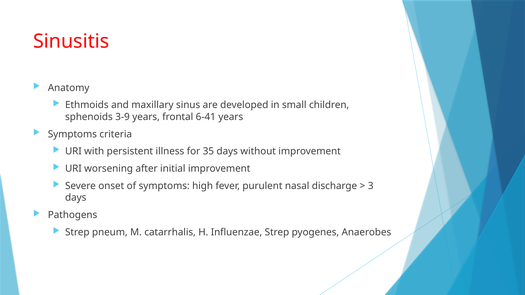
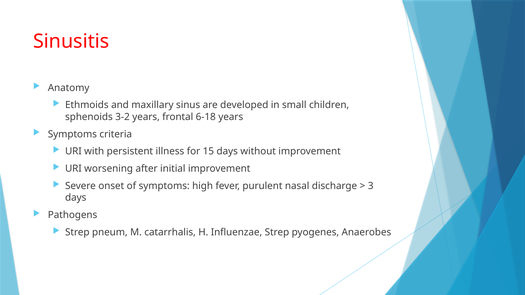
3-9: 3-9 -> 3-2
6-41: 6-41 -> 6-18
35: 35 -> 15
